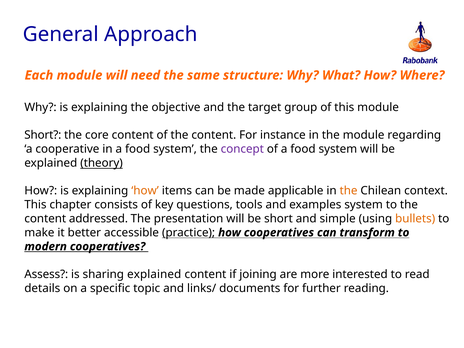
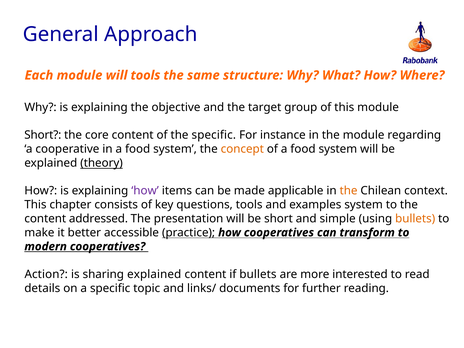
will need: need -> tools
of the content: content -> specific
concept colour: purple -> orange
how at (145, 191) colour: orange -> purple
Assess: Assess -> Action
if joining: joining -> bullets
